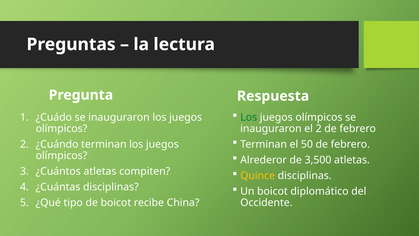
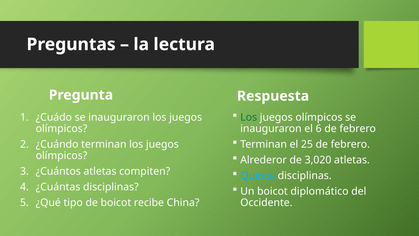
el 2: 2 -> 6
50: 50 -> 25
3,500: 3,500 -> 3,020
Quince colour: yellow -> light blue
